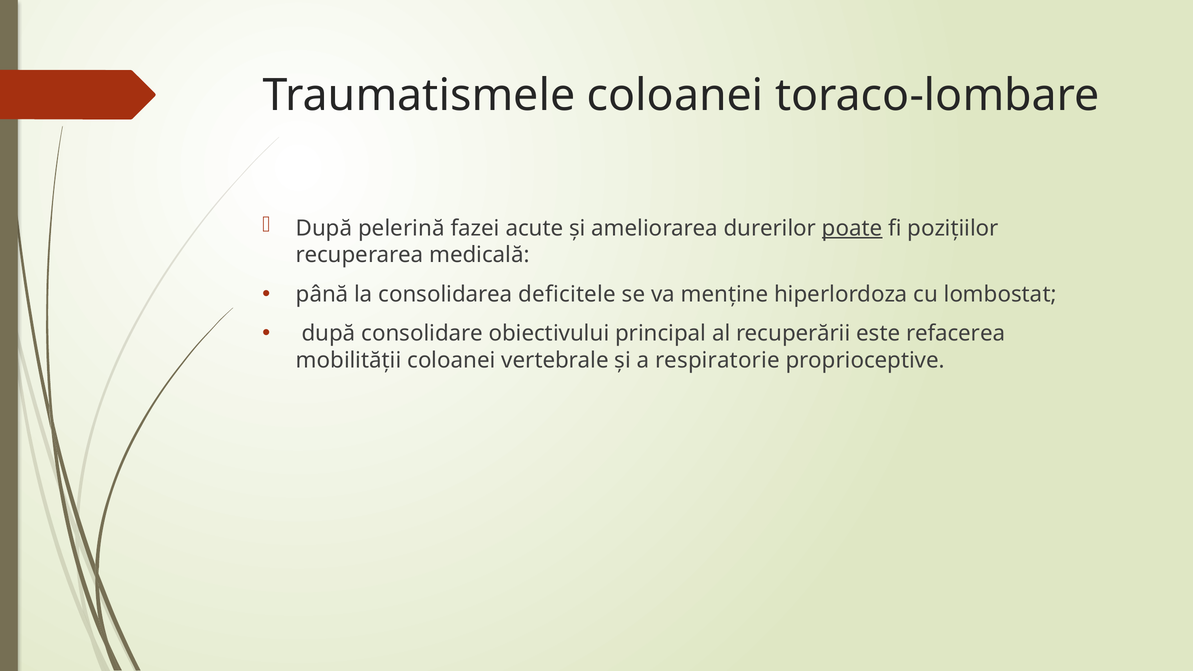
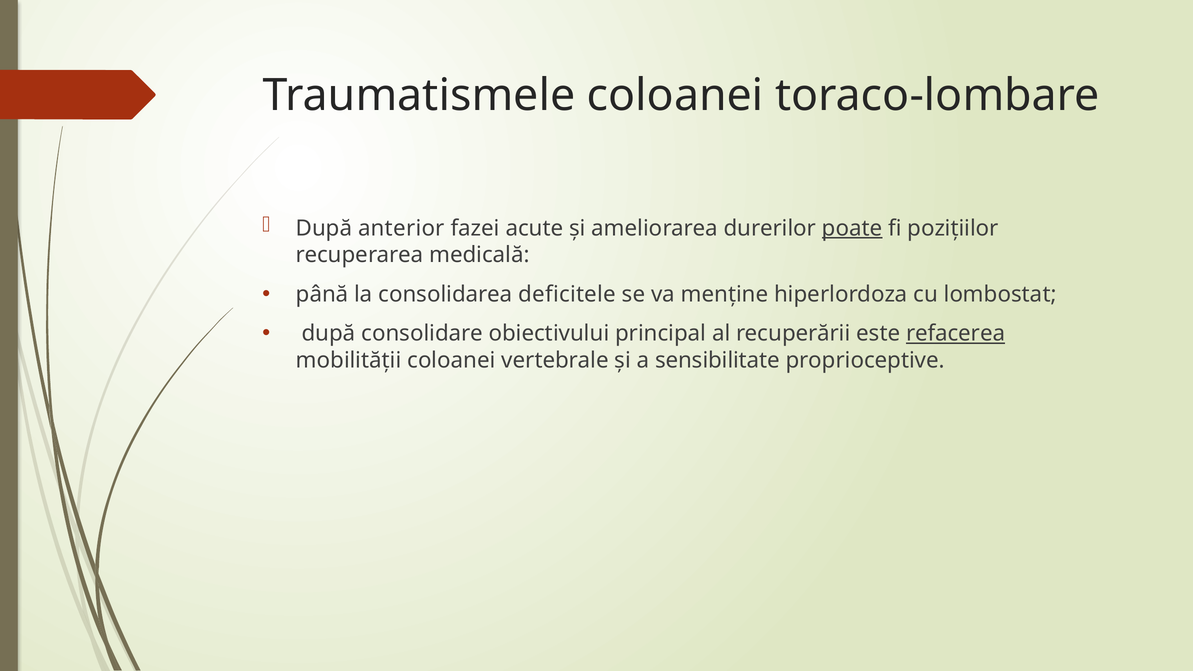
pelerină: pelerină -> anterior
refacerea underline: none -> present
respiratorie: respiratorie -> sensibilitate
